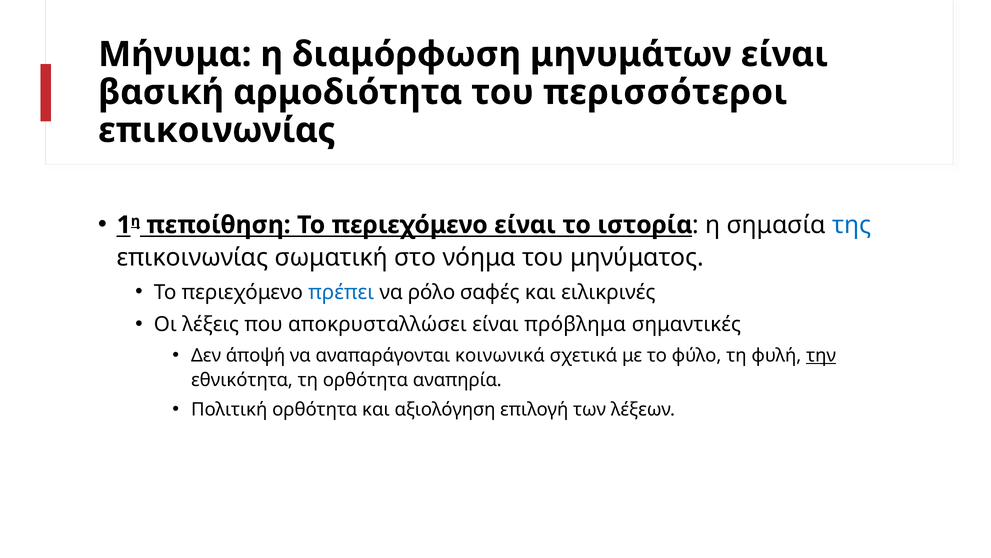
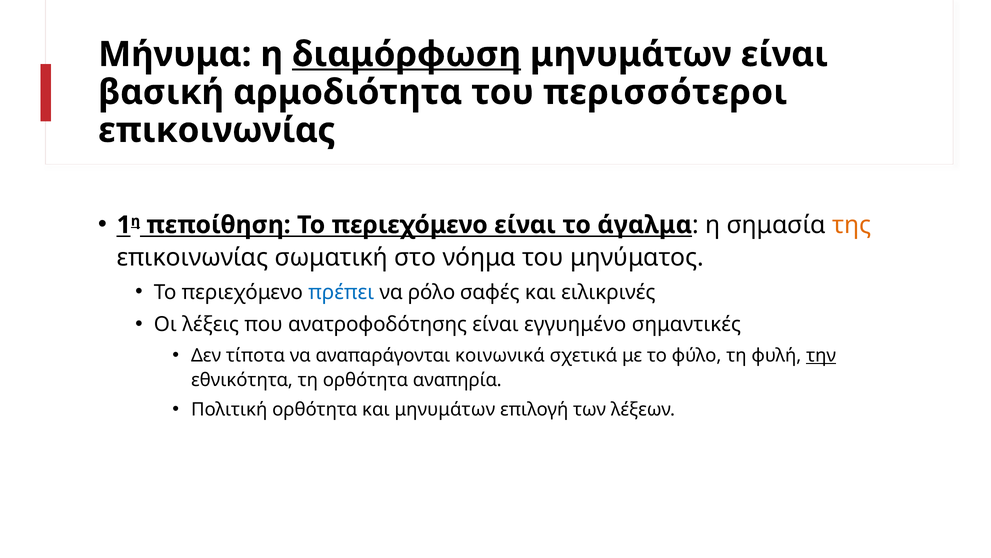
διαμόρφωση underline: none -> present
ιστορία: ιστορία -> άγαλμα
της colour: blue -> orange
αποκρυσταλλώσει: αποκρυσταλλώσει -> ανατροφοδότησης
πρόβλημα: πρόβλημα -> εγγυημένο
άποψή: άποψή -> τίποτα
και αξιολόγηση: αξιολόγηση -> μηνυμάτων
